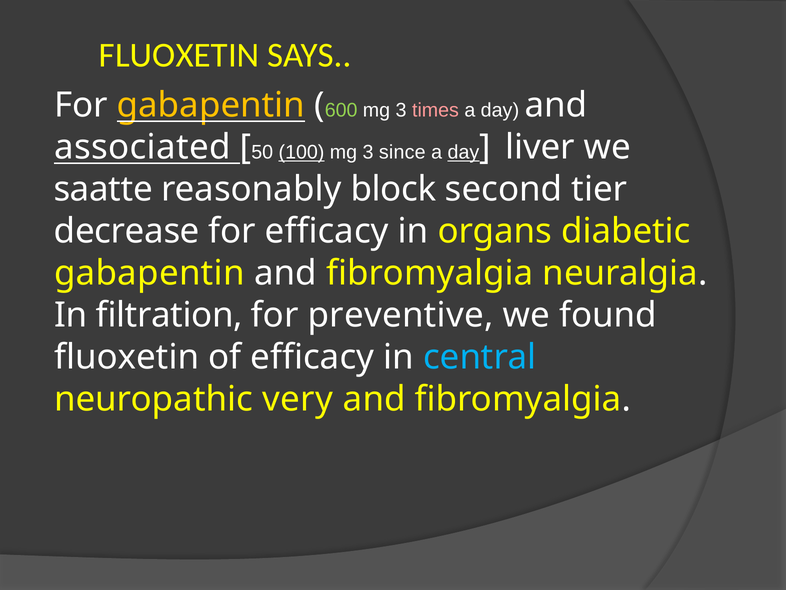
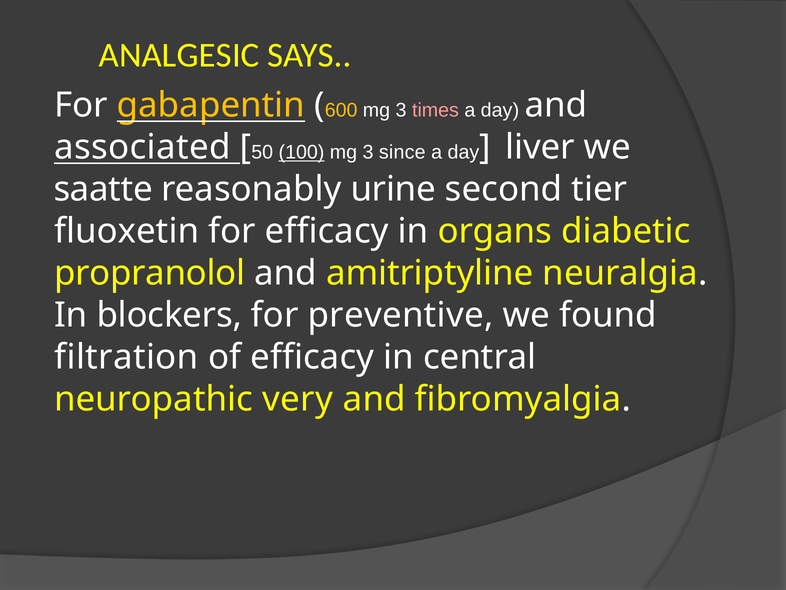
FLUOXETIN at (179, 55): FLUOXETIN -> ANALGESIC
600 colour: light green -> yellow
day at (463, 152) underline: present -> none
block: block -> urine
decrease: decrease -> fluoxetin
gabapentin at (149, 273): gabapentin -> propranolol
fibromyalgia at (430, 273): fibromyalgia -> amitriptyline
filtration: filtration -> blockers
fluoxetin at (127, 357): fluoxetin -> filtration
central colour: light blue -> white
